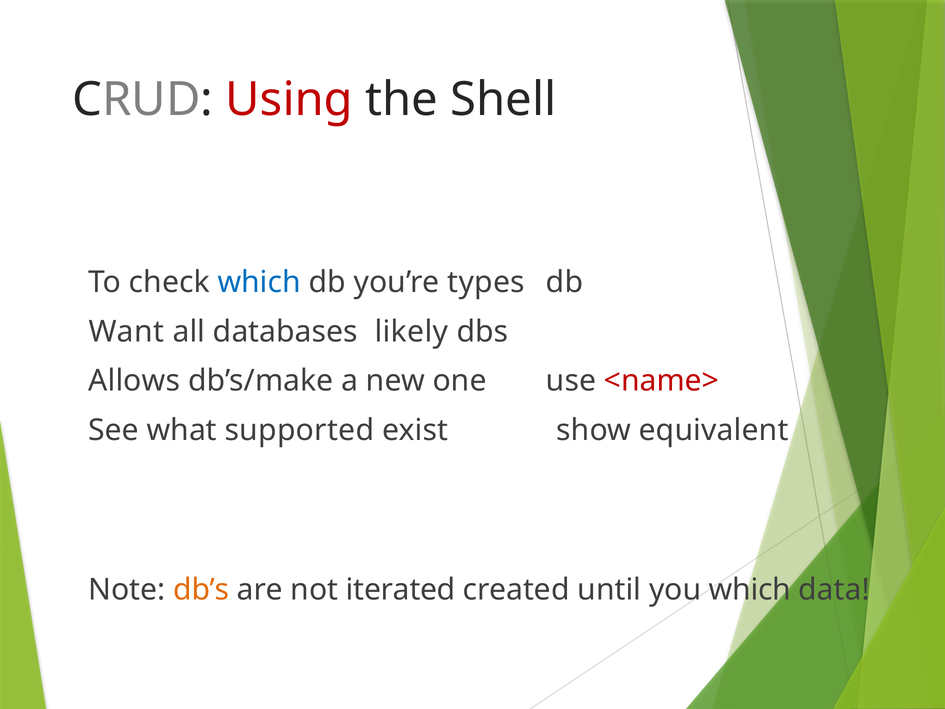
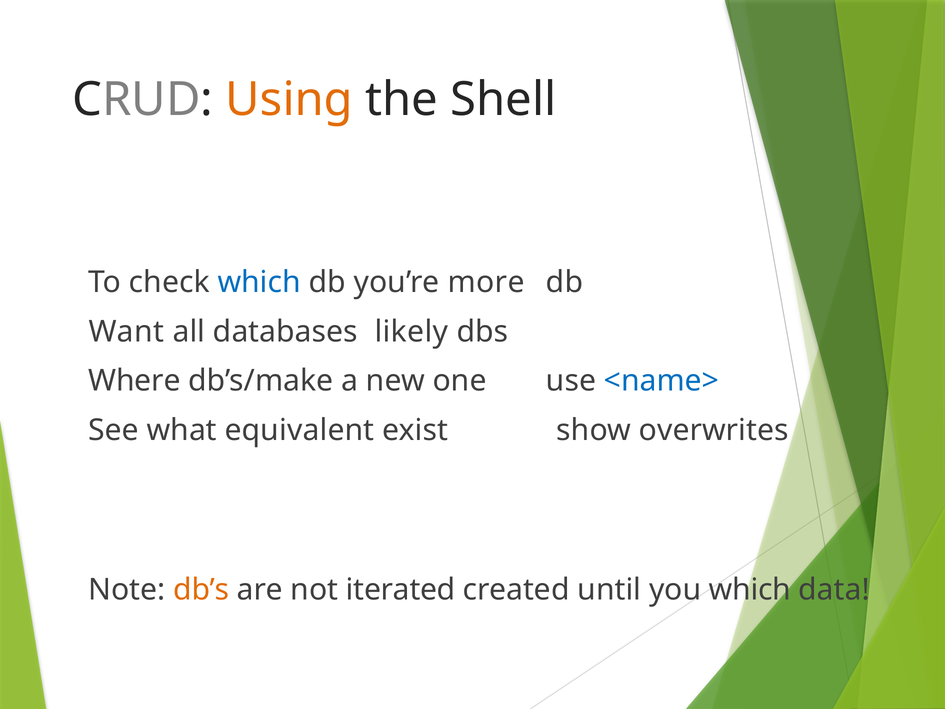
Using colour: red -> orange
types: types -> more
Allows: Allows -> Where
<name> colour: red -> blue
supported: supported -> equivalent
equivalent: equivalent -> overwrites
